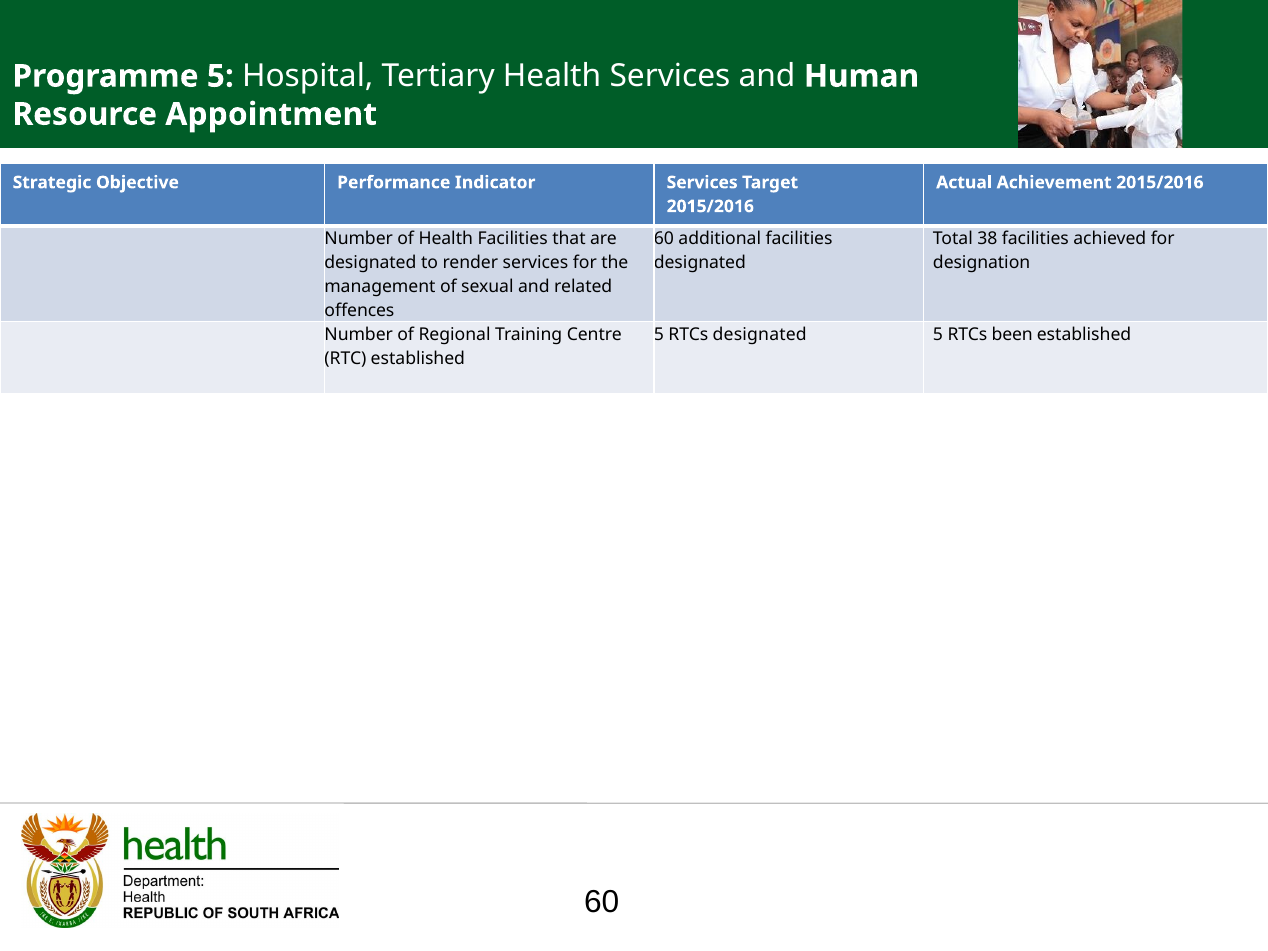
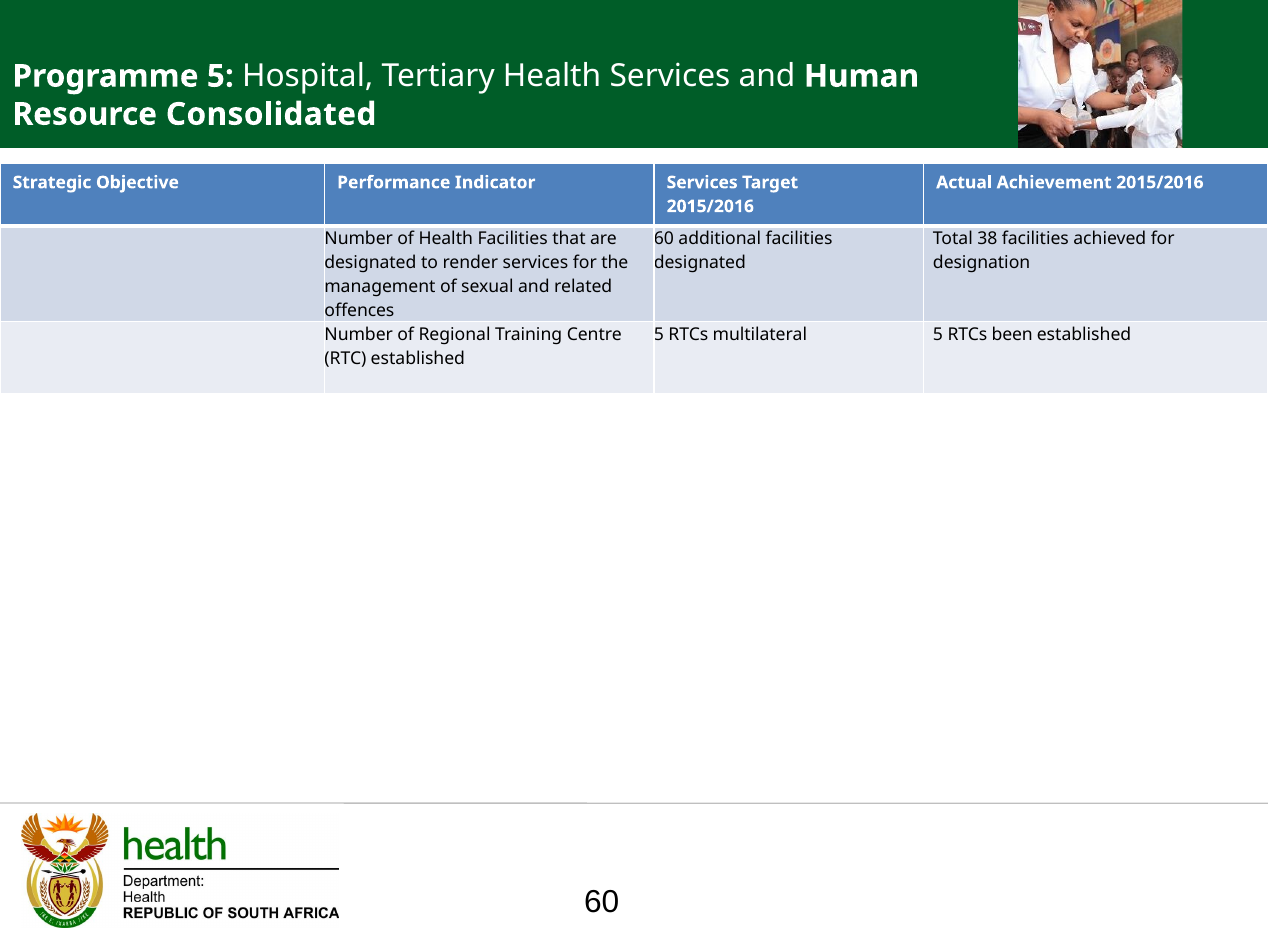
Appointment: Appointment -> Consolidated
RTCs designated: designated -> multilateral
